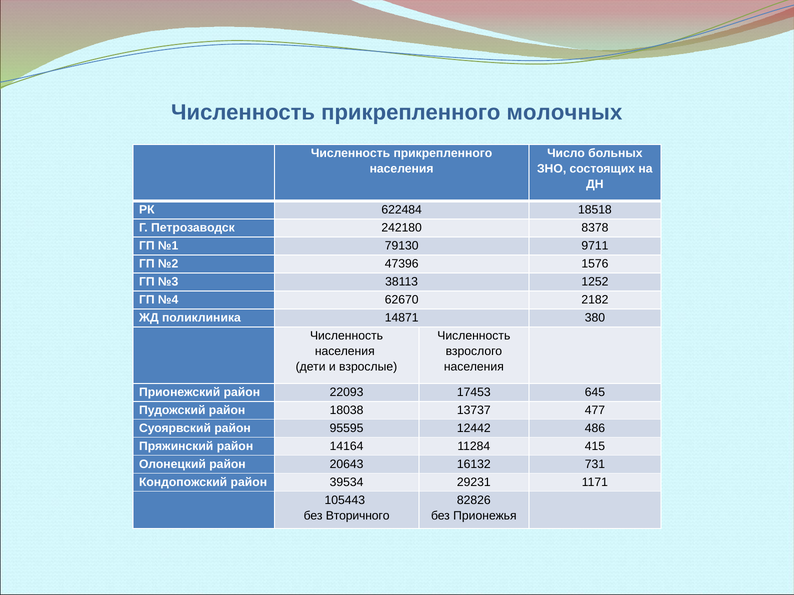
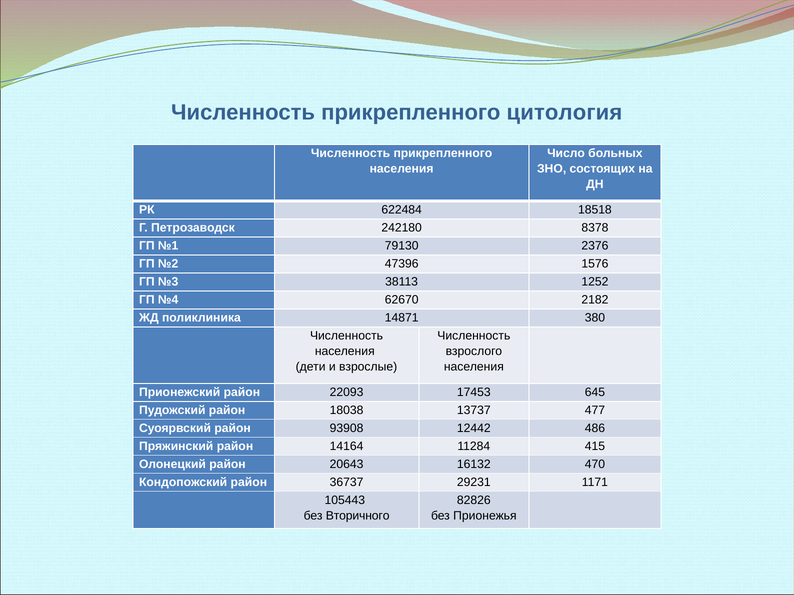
молочных: молочных -> цитология
9711: 9711 -> 2376
95595: 95595 -> 93908
731: 731 -> 470
39534: 39534 -> 36737
